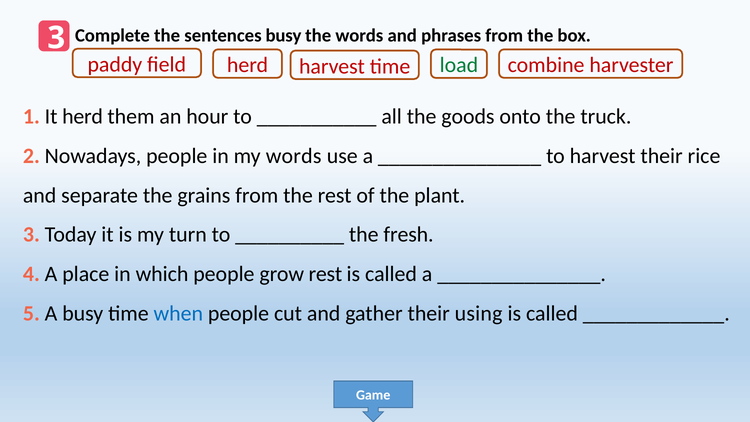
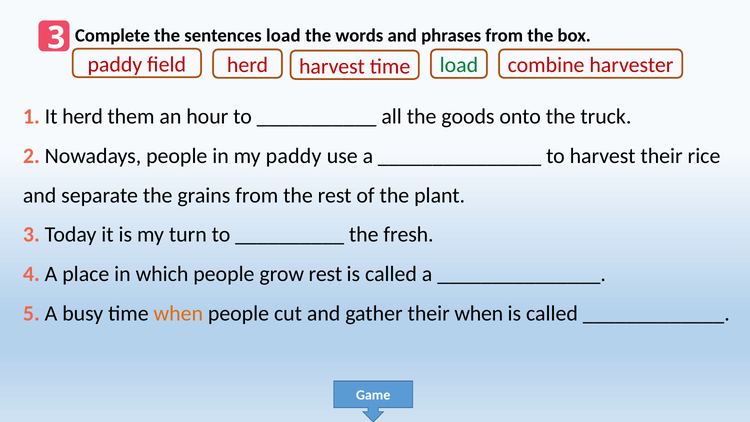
sentences busy: busy -> load
my words: words -> paddy
when at (178, 313) colour: blue -> orange
their using: using -> when
